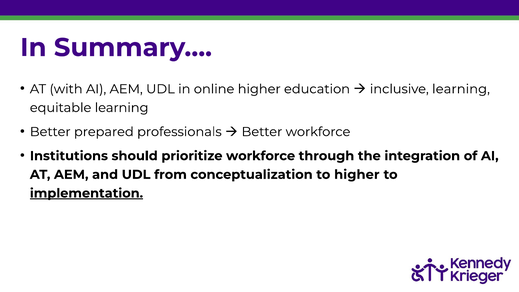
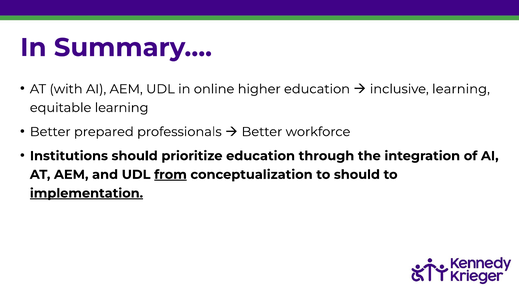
prioritize workforce: workforce -> education
from underline: none -> present
to higher: higher -> should
